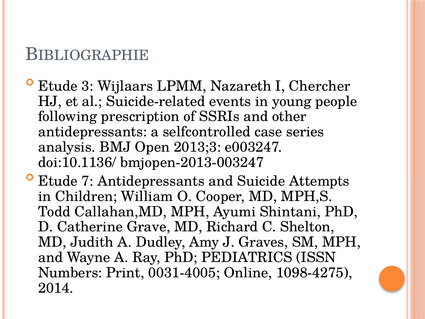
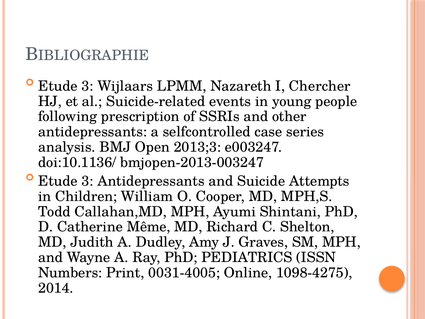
7 at (88, 181): 7 -> 3
Grave: Grave -> Même
